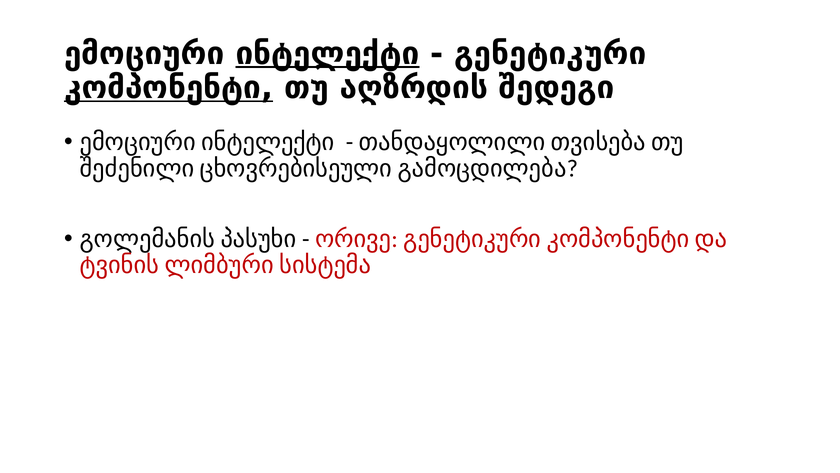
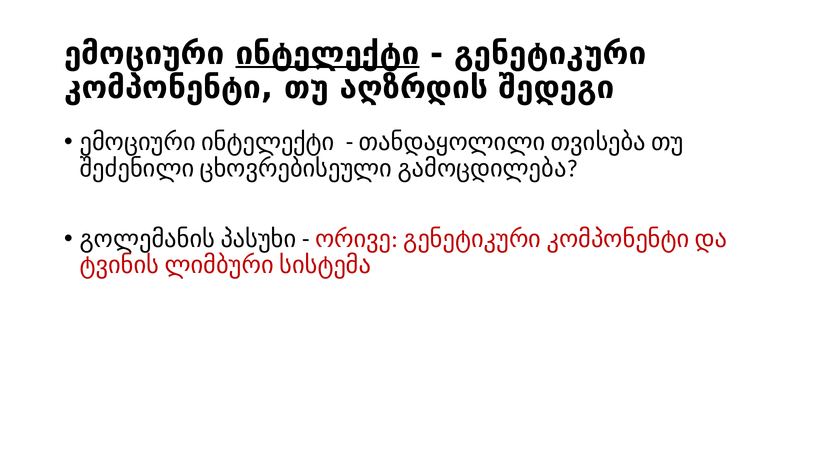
კომპონენტი underline: present -> none
